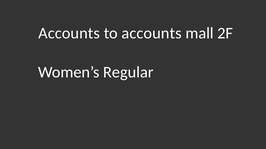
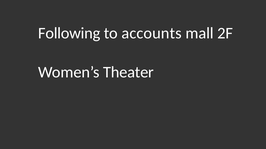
Accounts at (69, 33): Accounts -> Following
Regular: Regular -> Theater
